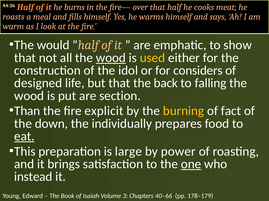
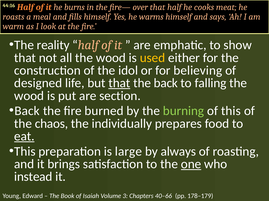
would: would -> reality
wood at (111, 58) underline: present -> none
considers: considers -> believing
that at (119, 83) underline: none -> present
Than at (27, 111): Than -> Back
explicit: explicit -> burned
burning colour: yellow -> light green
of fact: fact -> this
down: down -> chaos
power: power -> always
